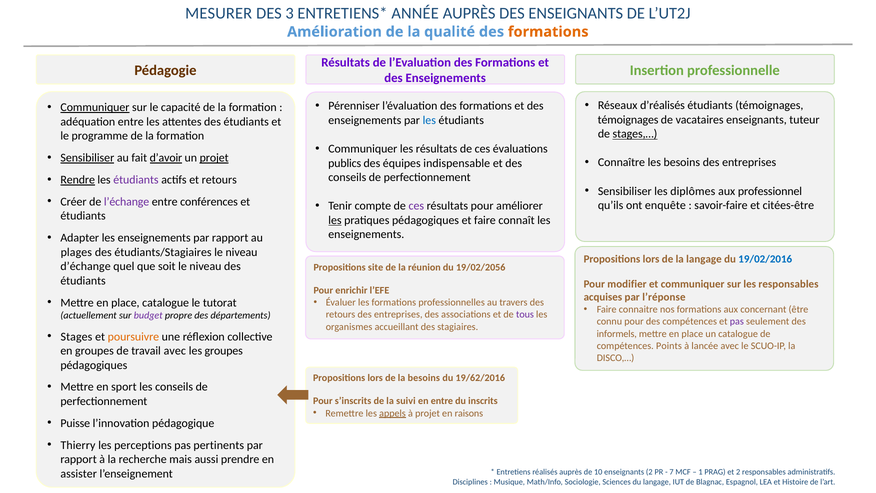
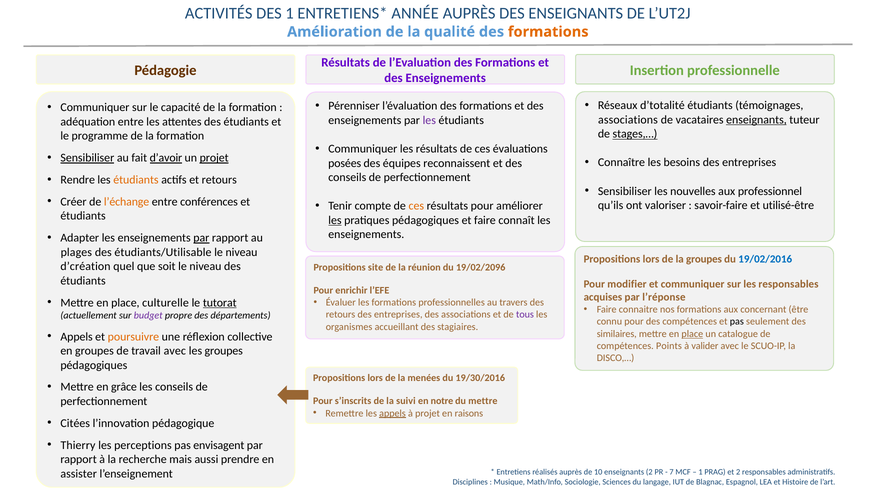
MESURER: MESURER -> ACTIVITÉS
DES 3: 3 -> 1
d’réalisés: d’réalisés -> d’totalité
Communiquer at (95, 107) underline: present -> none
témoignages at (628, 120): témoignages -> associations
enseignants at (756, 120) underline: none -> present
les at (429, 120) colour: blue -> purple
publics: publics -> posées
indispensable: indispensable -> reconnaissent
Rendre underline: present -> none
étudiants at (136, 180) colour: purple -> orange
diplômes: diplômes -> nouvelles
l’échange colour: purple -> orange
ces at (416, 206) colour: purple -> orange
enquête: enquête -> valoriser
citées-être: citées-être -> utilisé-être
par at (201, 238) underline: none -> present
étudiants/Stagiaires: étudiants/Stagiaires -> étudiants/Utilisable
la langage: langage -> groupes
d’échange: d’échange -> d’création
19/02/2056: 19/02/2056 -> 19/02/2096
place catalogue: catalogue -> culturelle
tutorat underline: none -> present
pas at (737, 322) colour: purple -> black
informels: informels -> similaires
place at (692, 334) underline: none -> present
Stages at (76, 336): Stages -> Appels
lancée: lancée -> valider
la besoins: besoins -> menées
19/62/2016: 19/62/2016 -> 19/30/2016
sport: sport -> grâce
en entre: entre -> notre
du inscrits: inscrits -> mettre
Puisse: Puisse -> Citées
pertinents: pertinents -> envisagent
